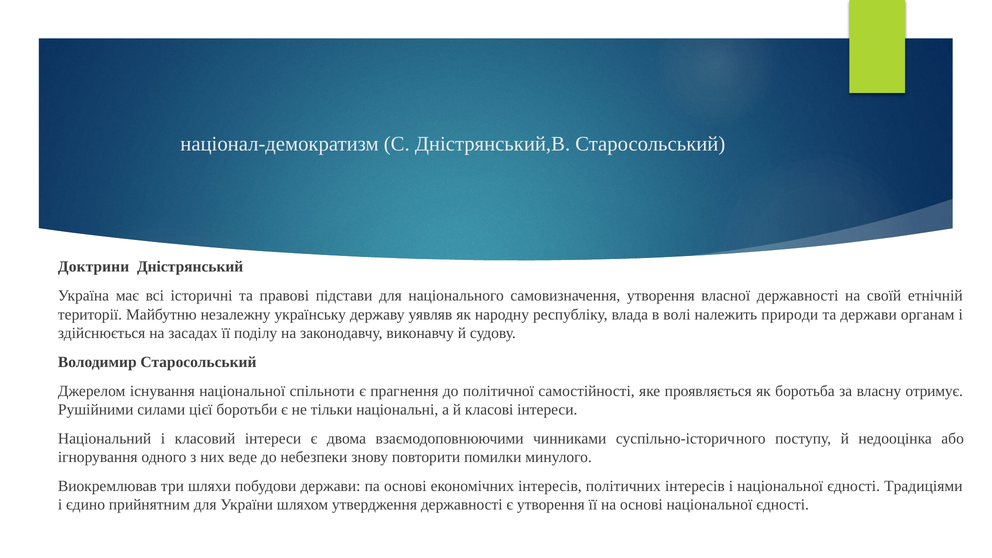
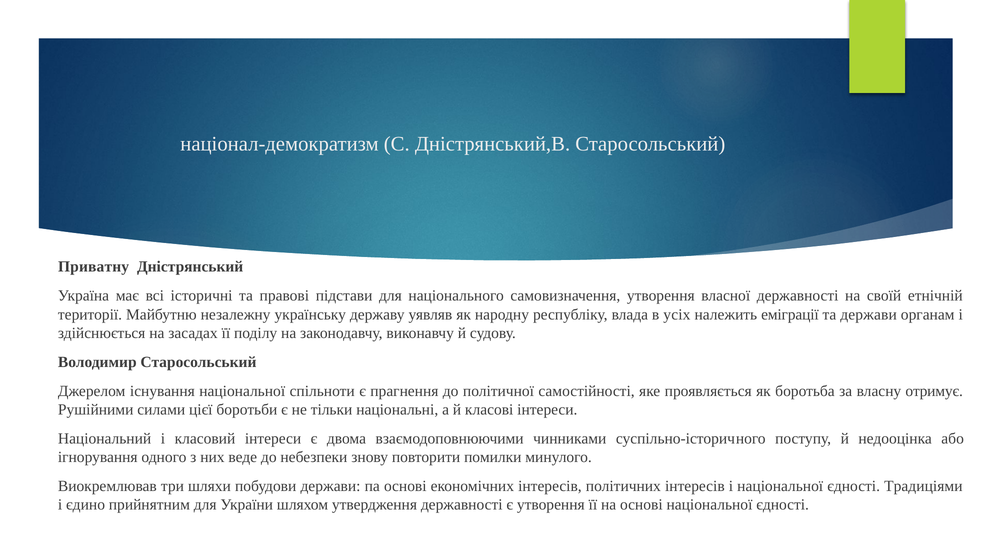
Доктрини: Доктрини -> Приватну
волі: волі -> усіх
природи: природи -> еміграції
